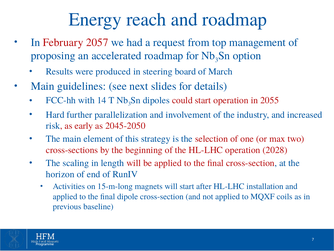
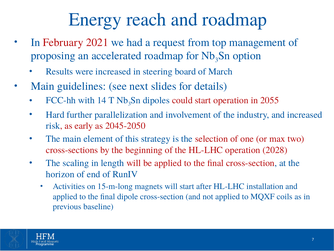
2057: 2057 -> 2021
were produced: produced -> increased
